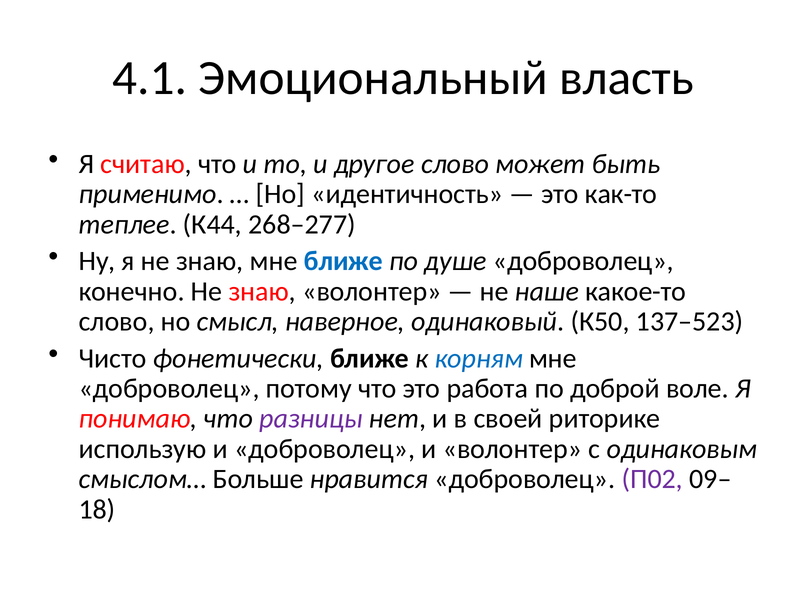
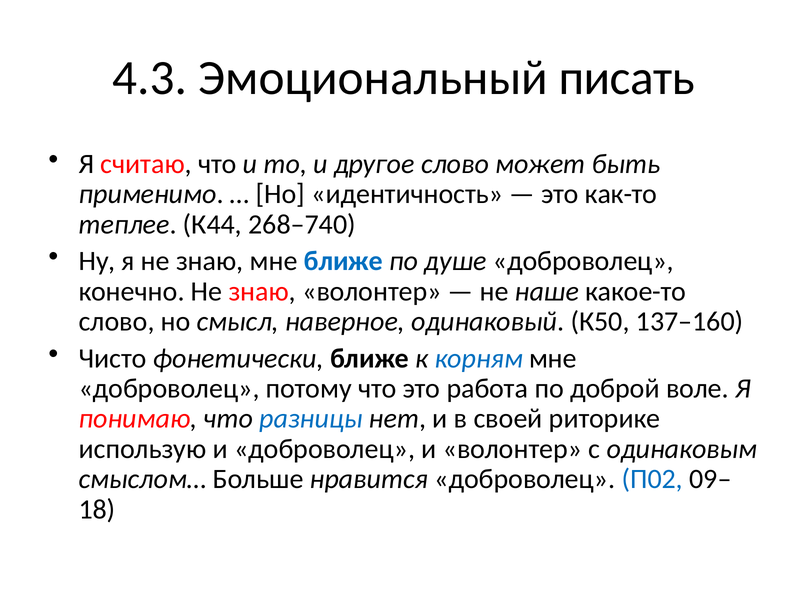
4.1: 4.1 -> 4.3
власть: власть -> писать
268–277: 268–277 -> 268–740
137–523: 137–523 -> 137–160
разницы colour: purple -> blue
П02 colour: purple -> blue
